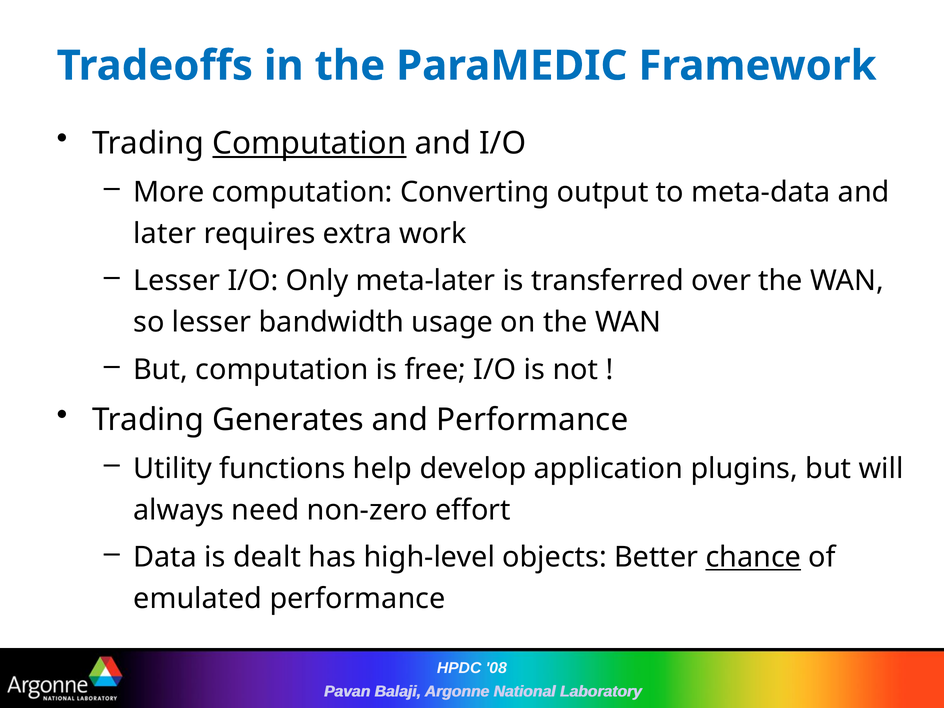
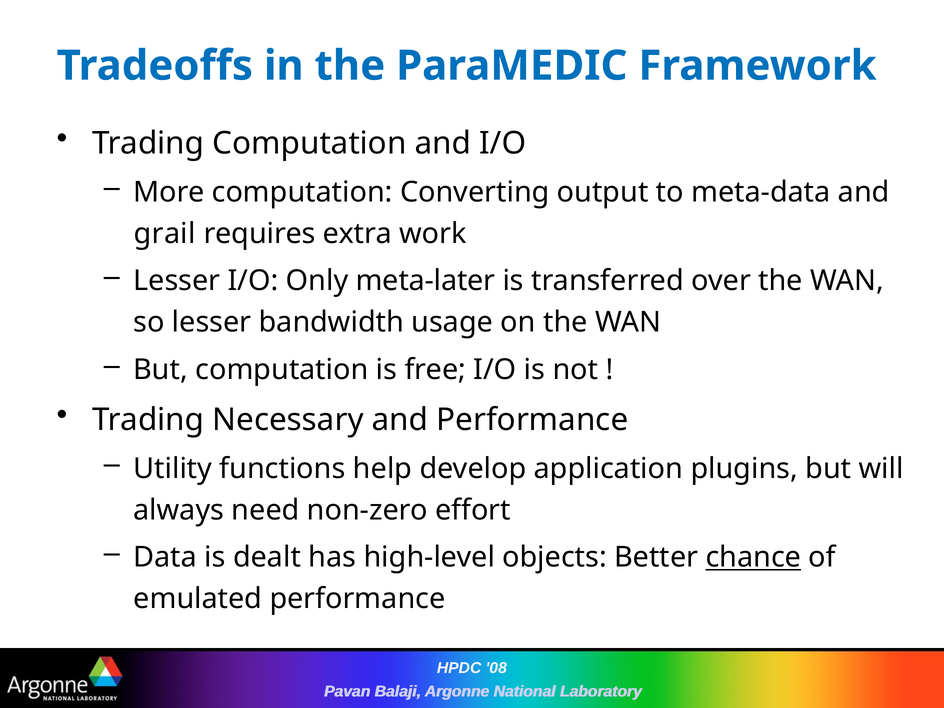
Computation at (309, 143) underline: present -> none
later: later -> grail
Generates: Generates -> Necessary
